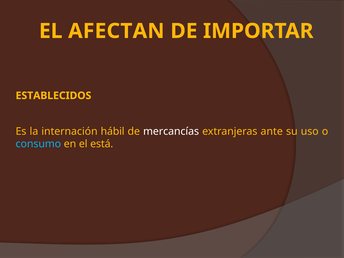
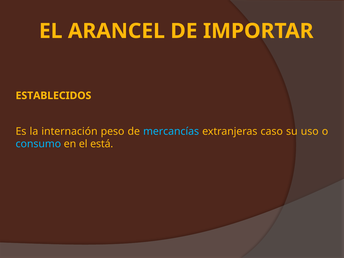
AFECTAN: AFECTAN -> ARANCEL
hábil: hábil -> peso
mercancías colour: white -> light blue
ante: ante -> caso
